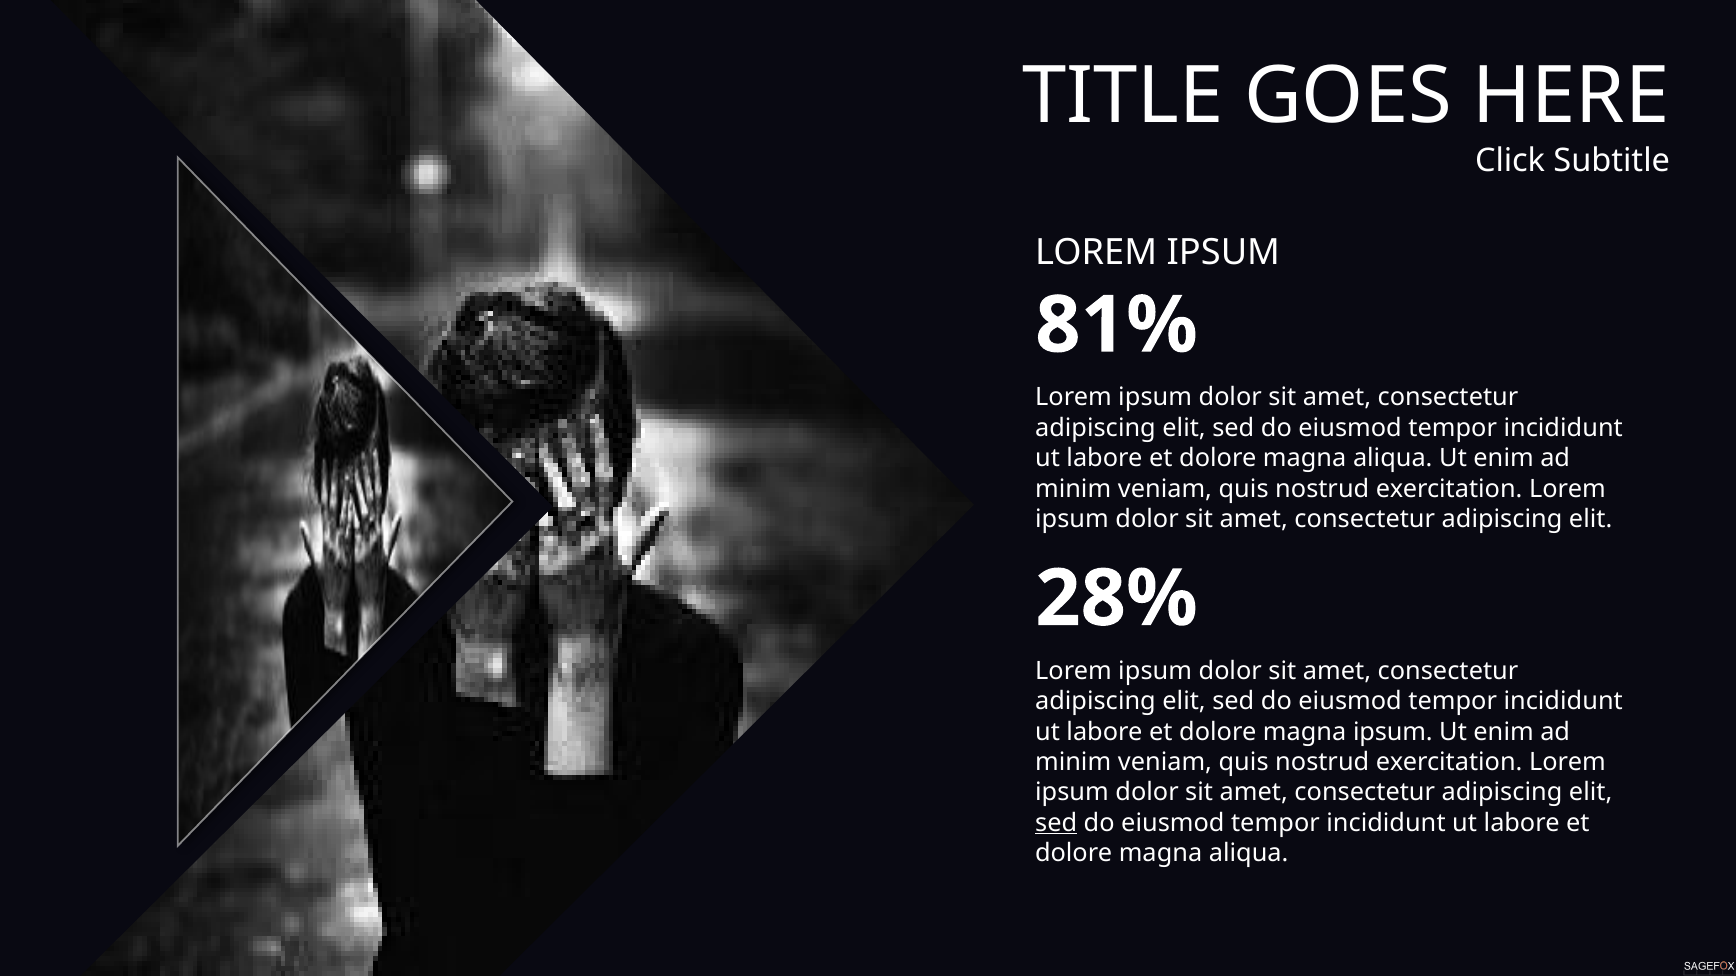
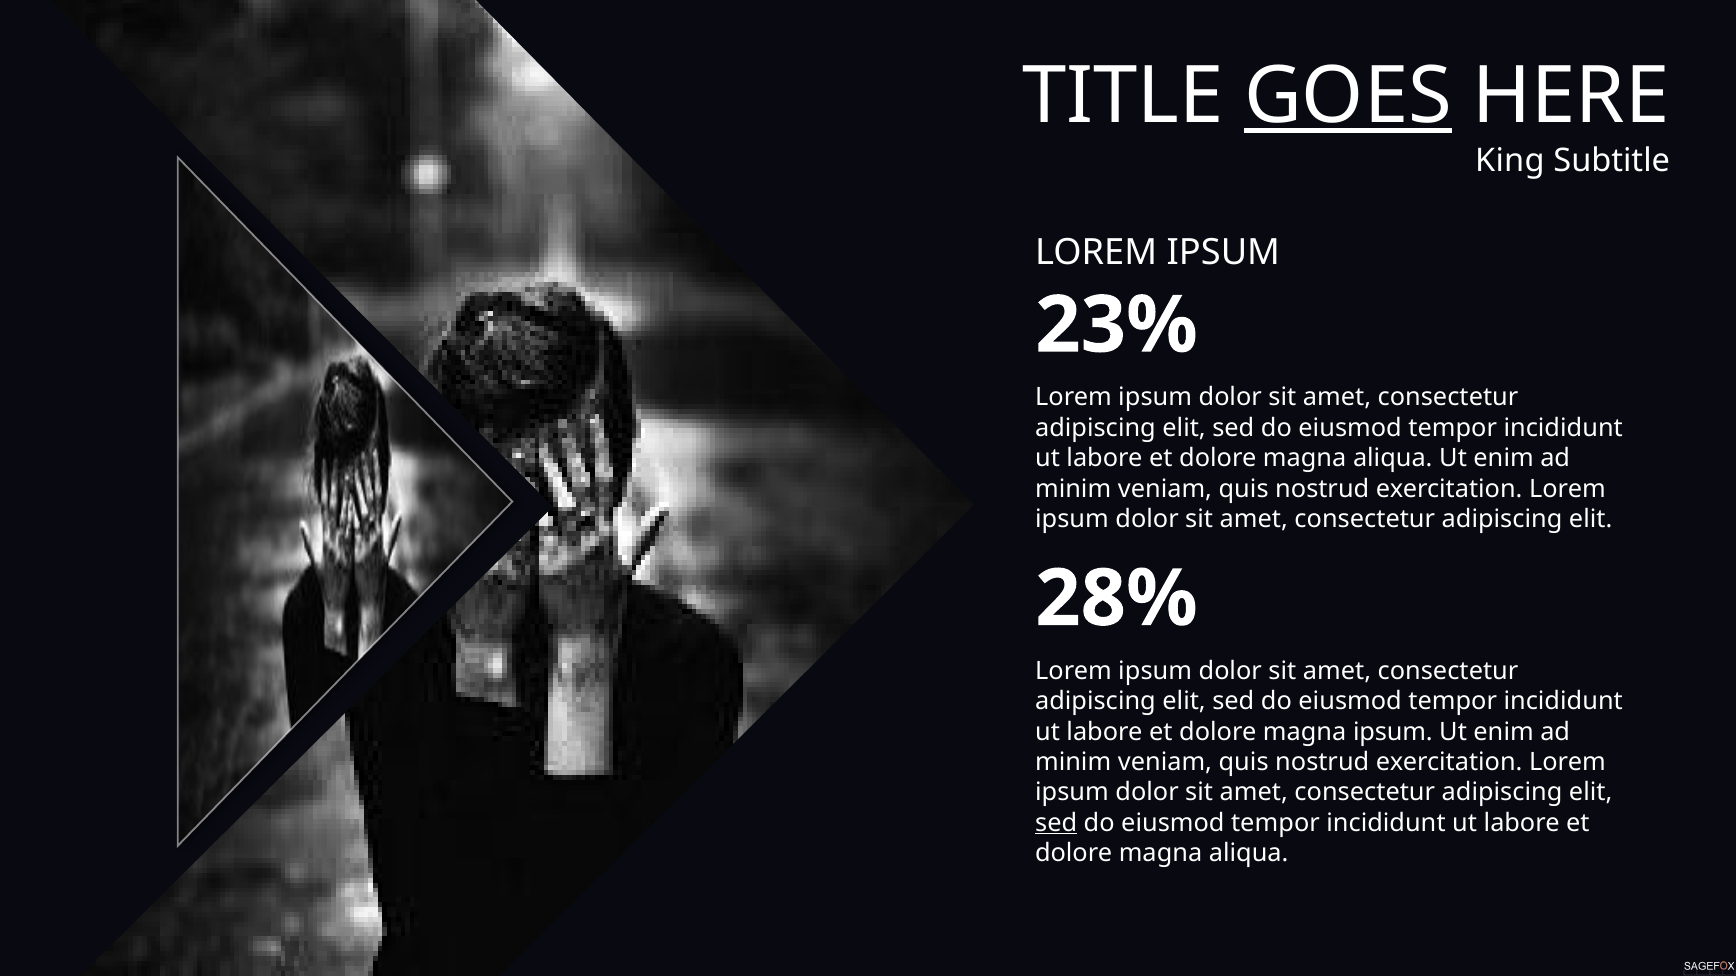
GOES underline: none -> present
Click: Click -> King
81%: 81% -> 23%
